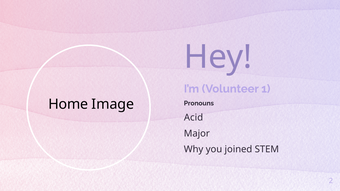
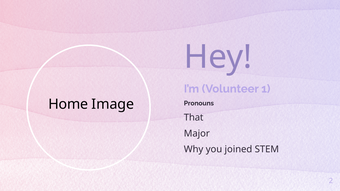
Acid: Acid -> That
